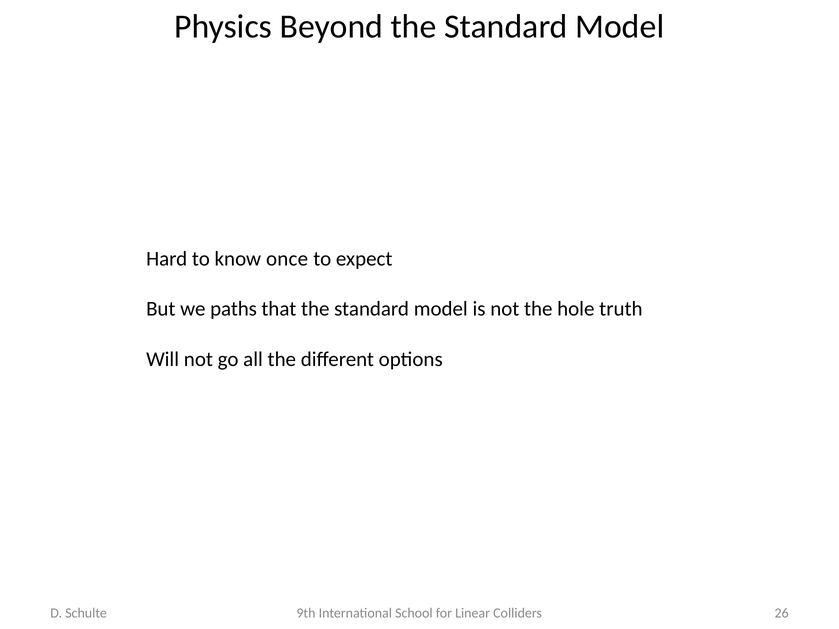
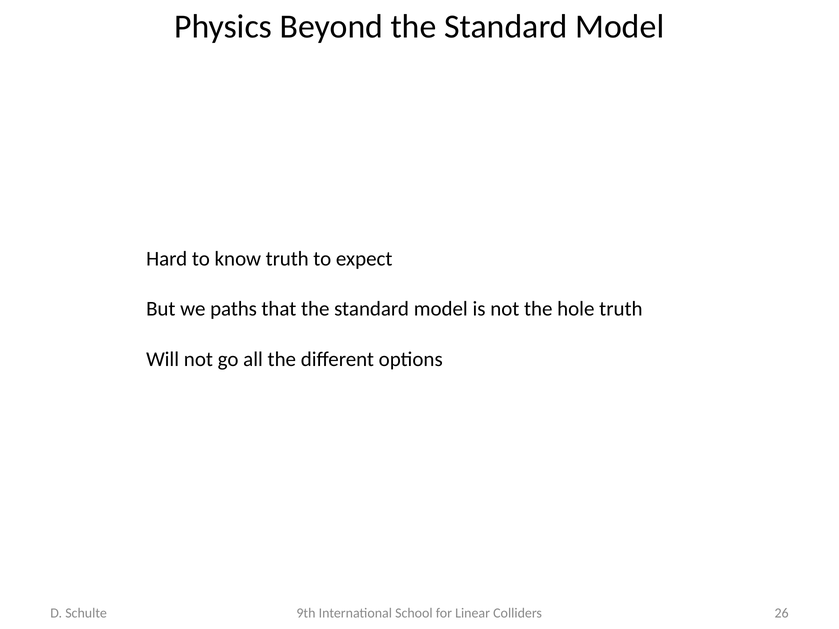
know once: once -> truth
